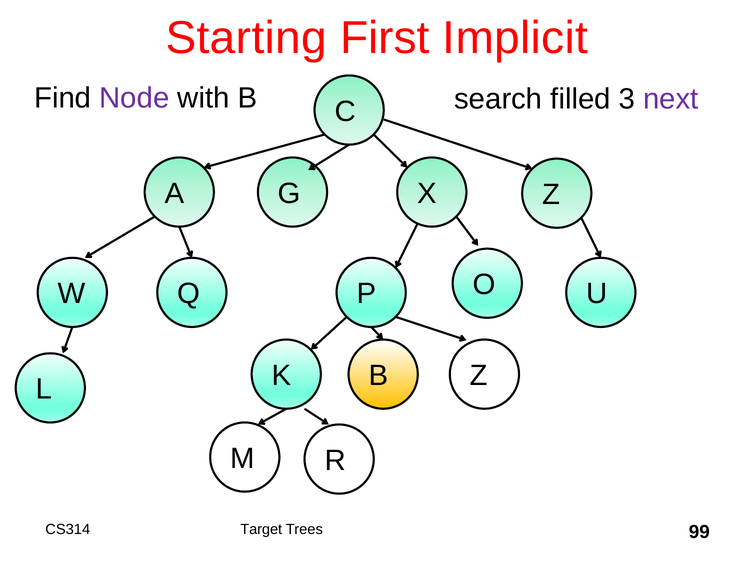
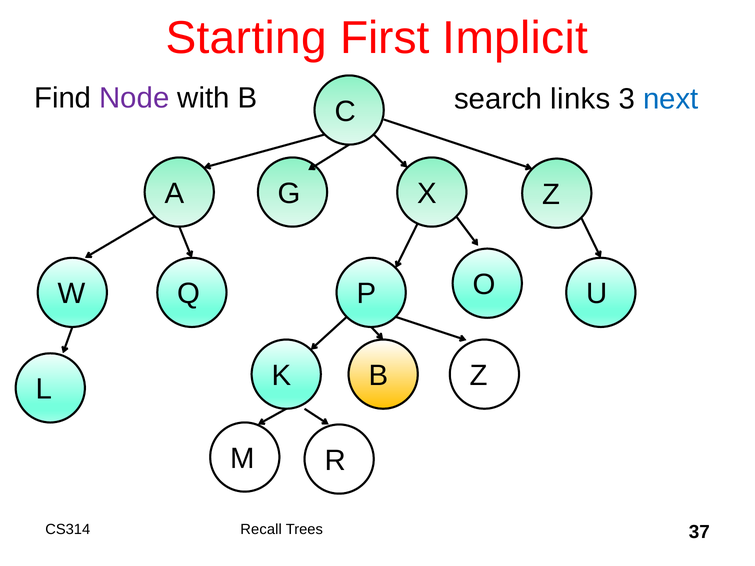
filled: filled -> links
next colour: purple -> blue
Target: Target -> Recall
99: 99 -> 37
